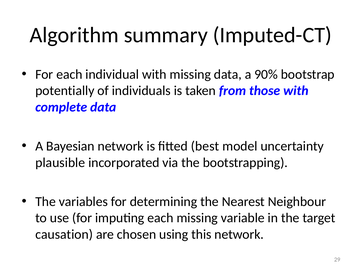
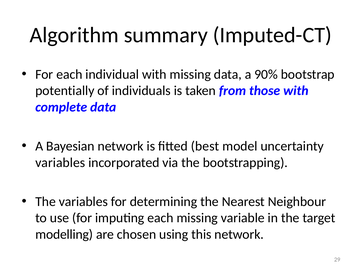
plausible at (60, 162): plausible -> variables
causation: causation -> modelling
